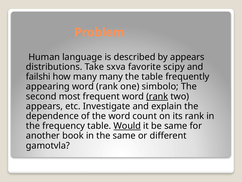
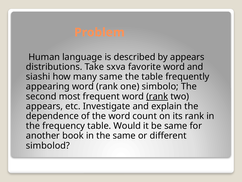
favorite scipy: scipy -> word
failshi: failshi -> siashi
many many: many -> same
Would underline: present -> none
gamotvla: gamotvla -> simbolod
